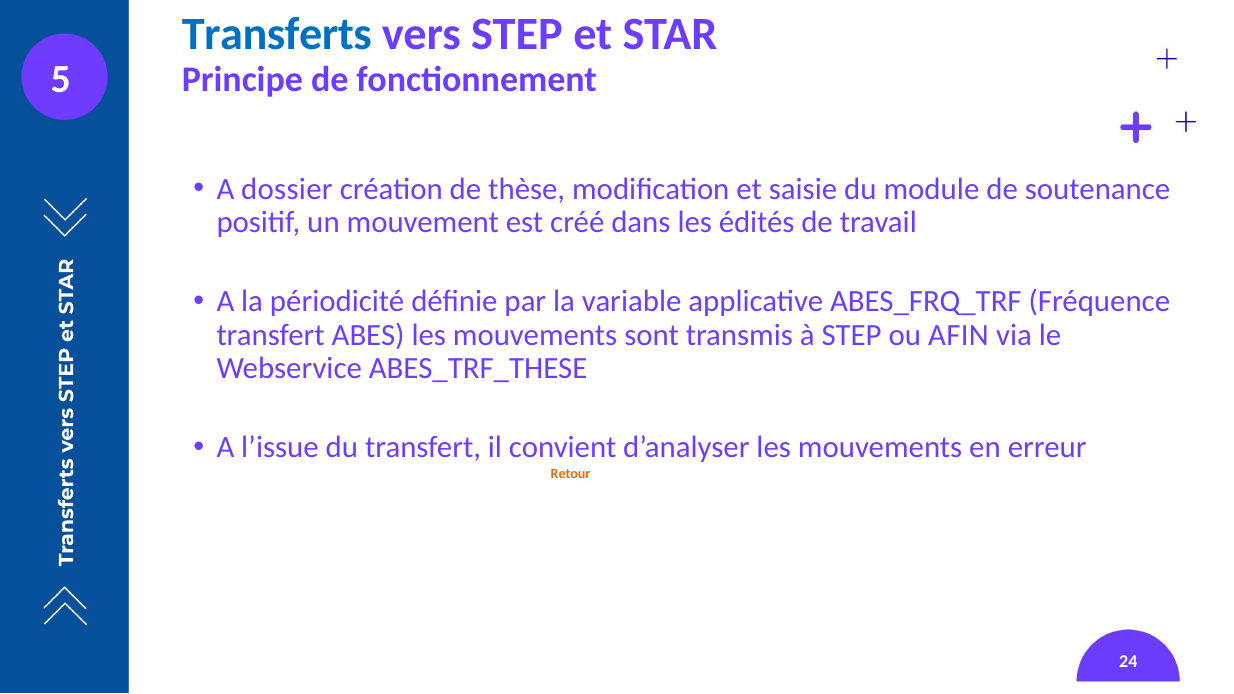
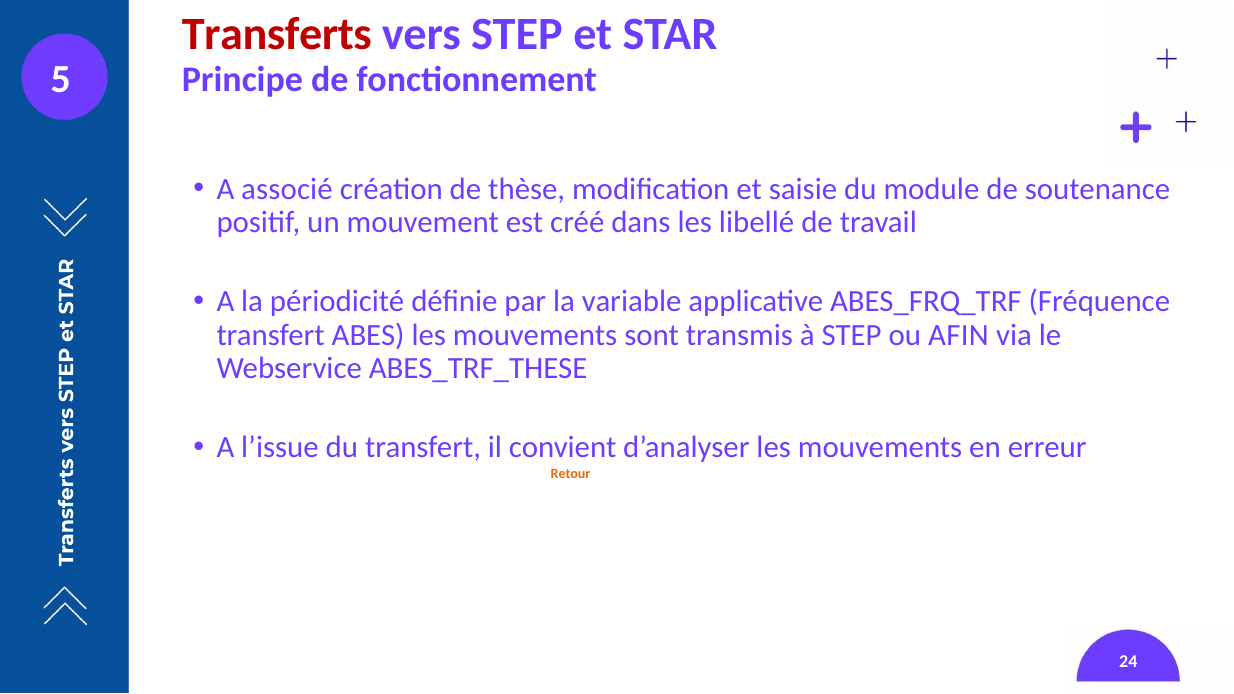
Transferts colour: blue -> red
dossier: dossier -> associé
édités: édités -> libellé
